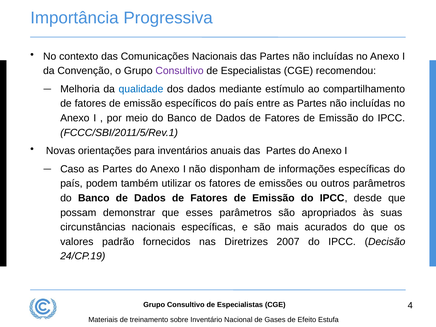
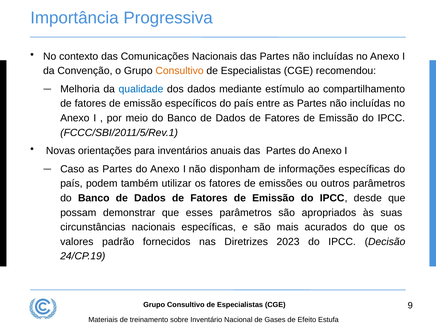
Consultivo at (180, 71) colour: purple -> orange
2007: 2007 -> 2023
4: 4 -> 9
